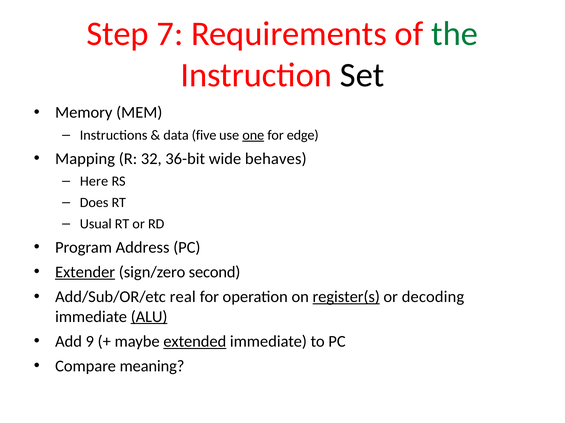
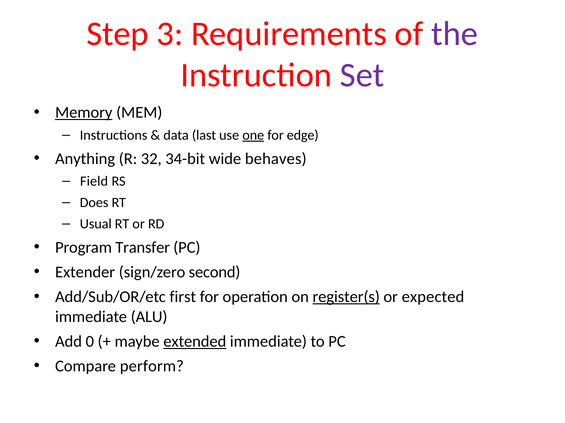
7: 7 -> 3
the colour: green -> purple
Set colour: black -> purple
Memory underline: none -> present
five: five -> last
Mapping: Mapping -> Anything
36-bit: 36-bit -> 34-bit
Here: Here -> Field
Address: Address -> Transfer
Extender underline: present -> none
real: real -> first
decoding: decoding -> expected
ALU underline: present -> none
9: 9 -> 0
meaning: meaning -> perform
